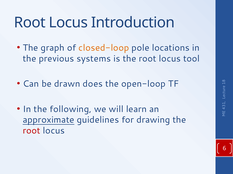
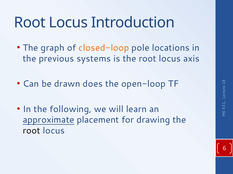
tool: tool -> axis
guidelines: guidelines -> placement
root at (32, 131) colour: red -> black
